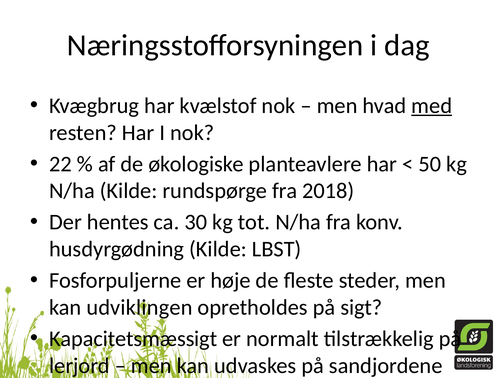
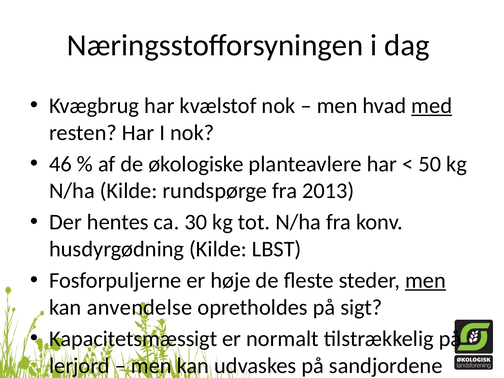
22: 22 -> 46
2018: 2018 -> 2013
men at (425, 281) underline: none -> present
udviklingen: udviklingen -> anvendelse
